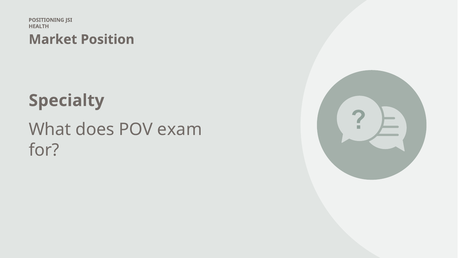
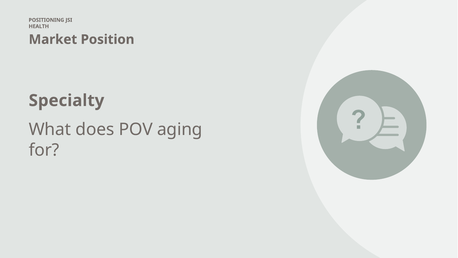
exam: exam -> aging
